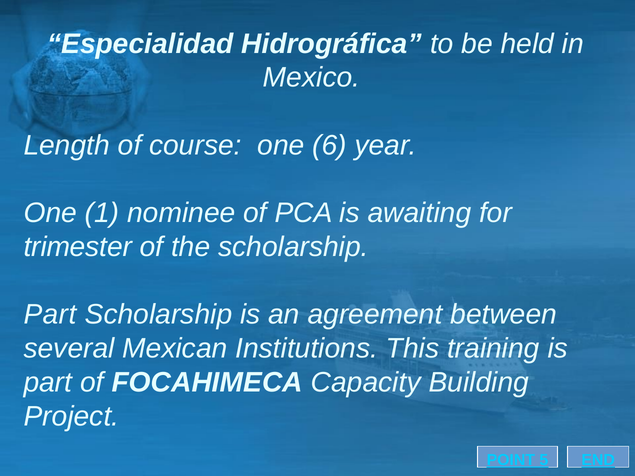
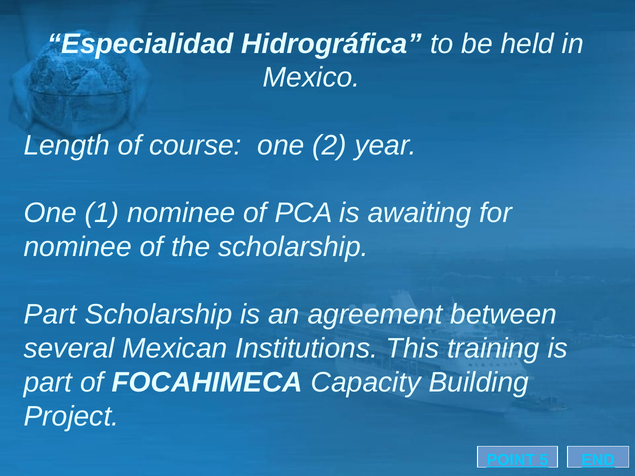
6: 6 -> 2
trimester at (78, 247): trimester -> nominee
